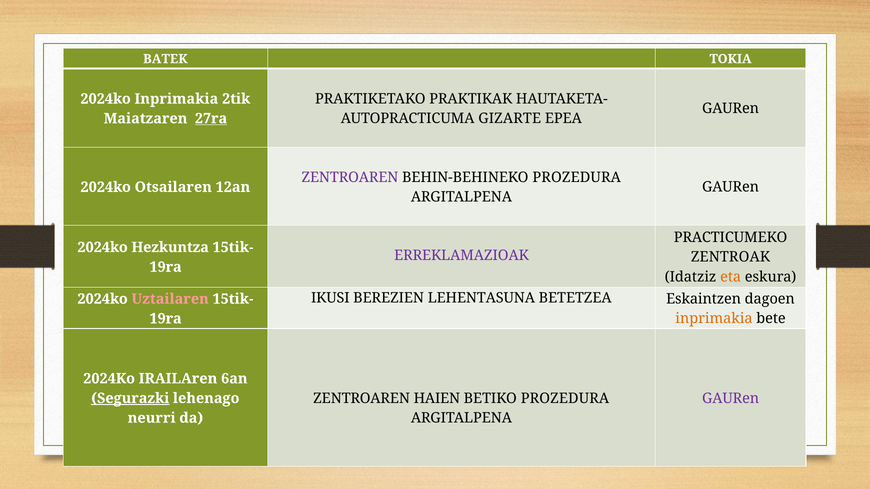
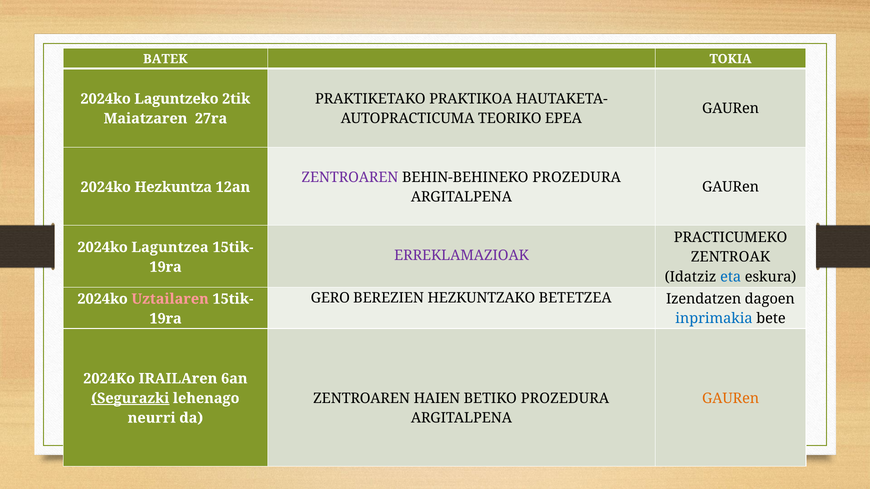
2024ko Inprimakia: Inprimakia -> Laguntzeko
PRAKTIKAK: PRAKTIKAK -> PRAKTIKOA
27ra underline: present -> none
GIZARTE: GIZARTE -> TEORIKO
Otsailaren: Otsailaren -> Hezkuntza
Hezkuntza: Hezkuntza -> Laguntzea
eta colour: orange -> blue
IKUSI: IKUSI -> GERO
LEHENTASUNA: LEHENTASUNA -> HEZKUNTZAKO
Eskaintzen: Eskaintzen -> Izendatzen
inprimakia at (714, 319) colour: orange -> blue
GAURen at (731, 399) colour: purple -> orange
